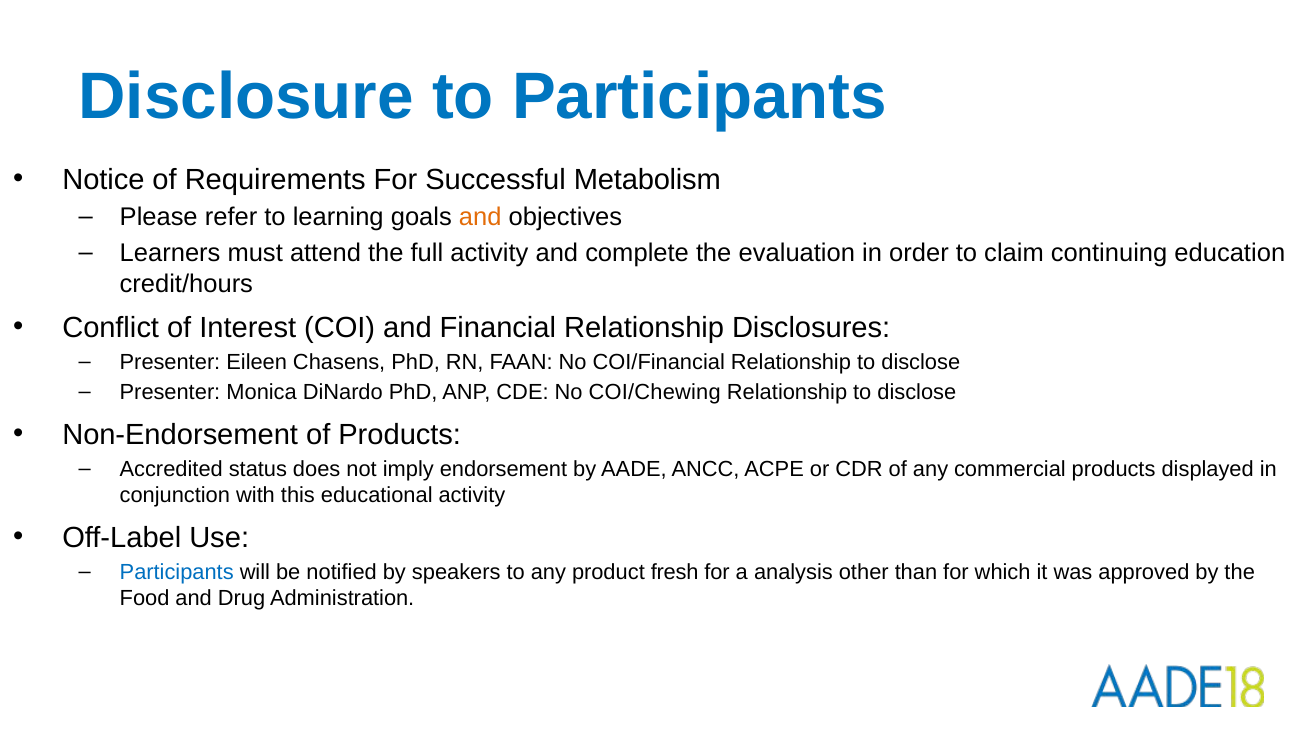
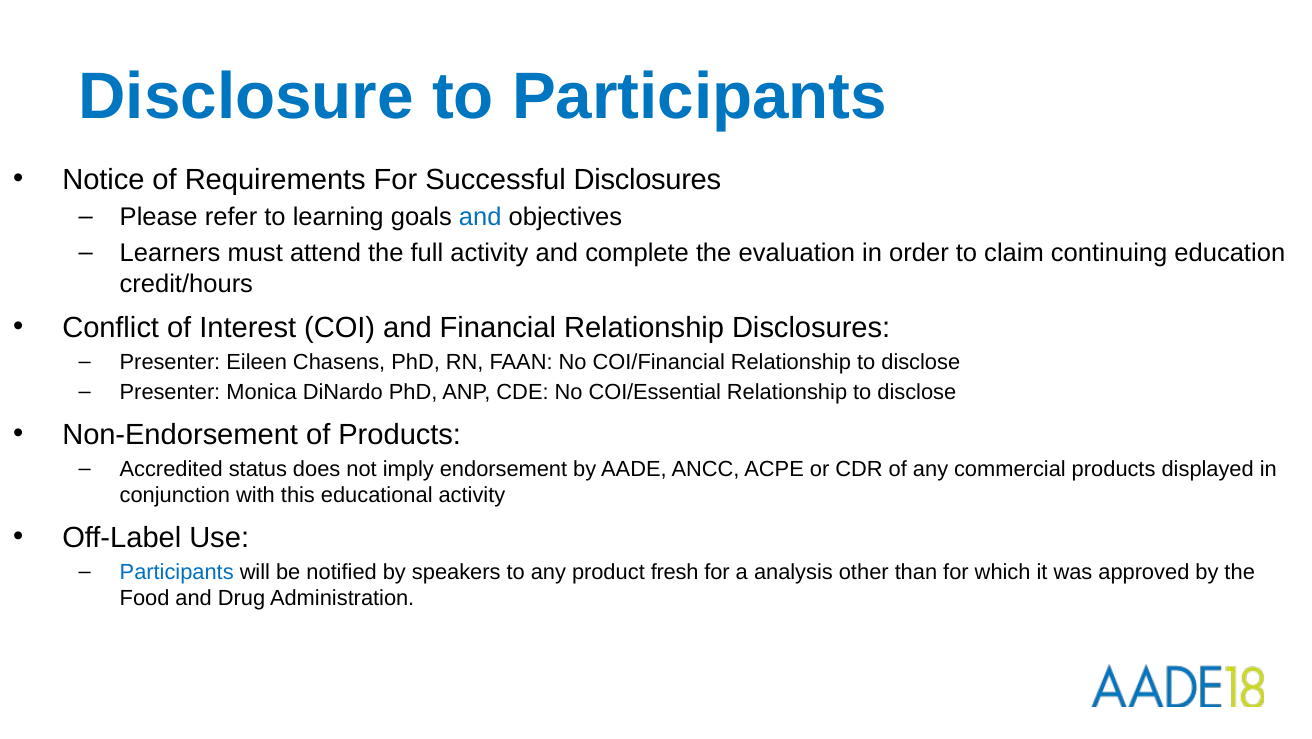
Successful Metabolism: Metabolism -> Disclosures
and at (480, 217) colour: orange -> blue
COI/Chewing: COI/Chewing -> COI/Essential
